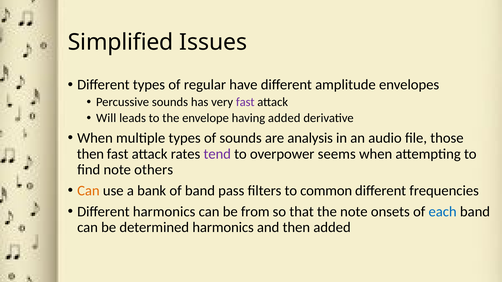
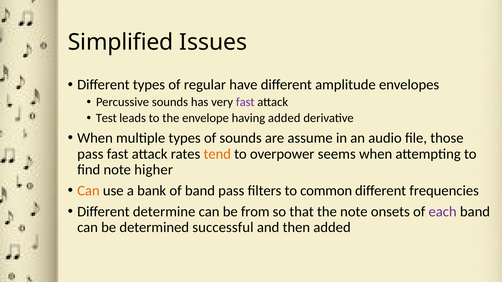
Will: Will -> Test
analysis: analysis -> assume
then at (90, 154): then -> pass
tend colour: purple -> orange
others: others -> higher
Different harmonics: harmonics -> determine
each colour: blue -> purple
determined harmonics: harmonics -> successful
